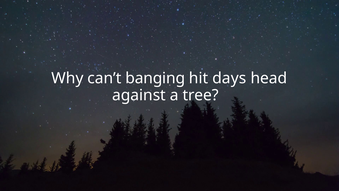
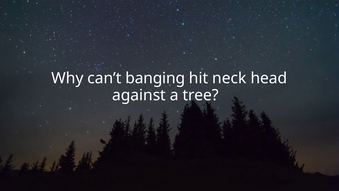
days: days -> neck
